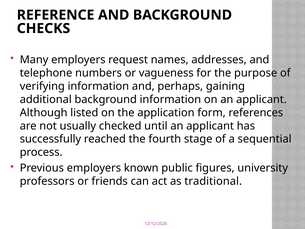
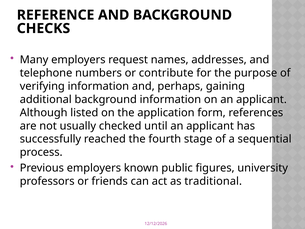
vagueness: vagueness -> contribute
